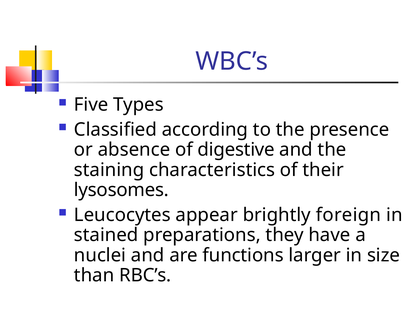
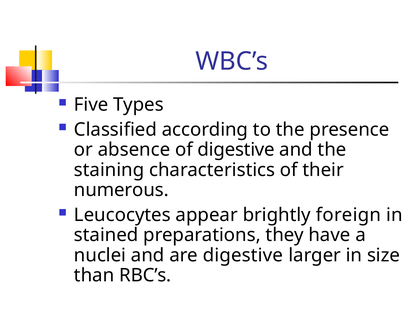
lysosomes: lysosomes -> numerous
are functions: functions -> digestive
